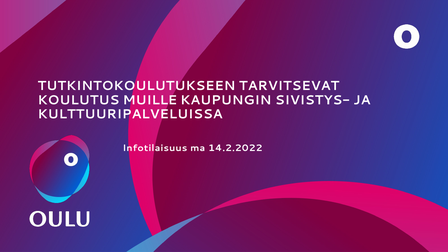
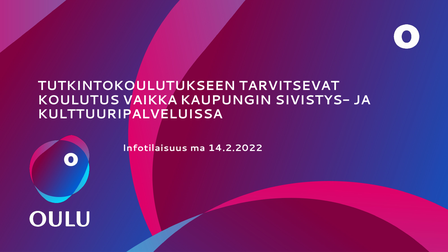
MUILLE: MUILLE -> VAIKKA
